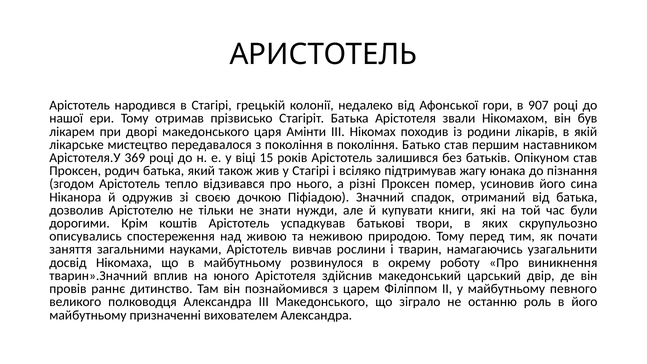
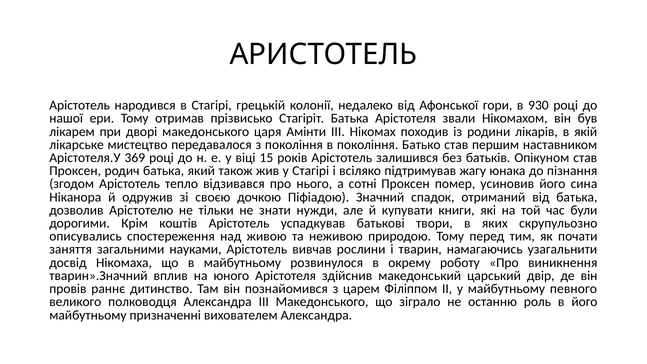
907: 907 -> 930
різні: різні -> сотні
